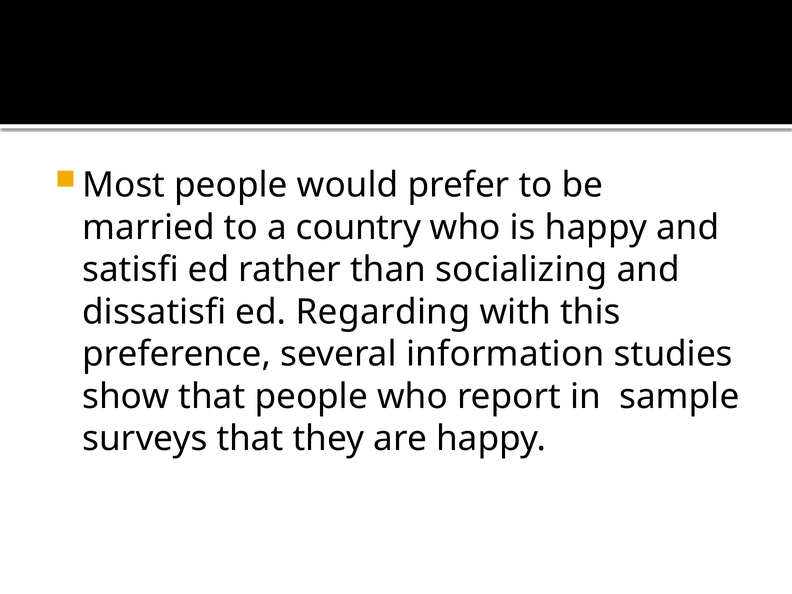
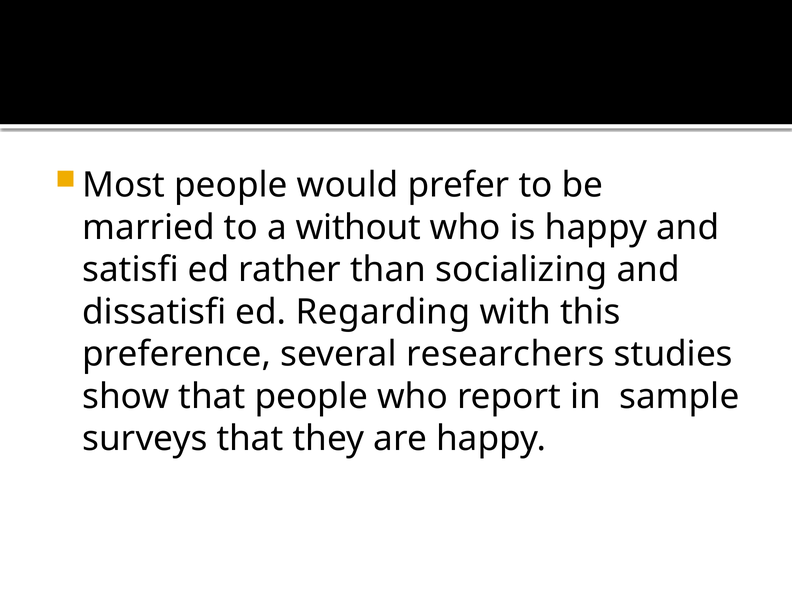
country: country -> without
information: information -> researchers
